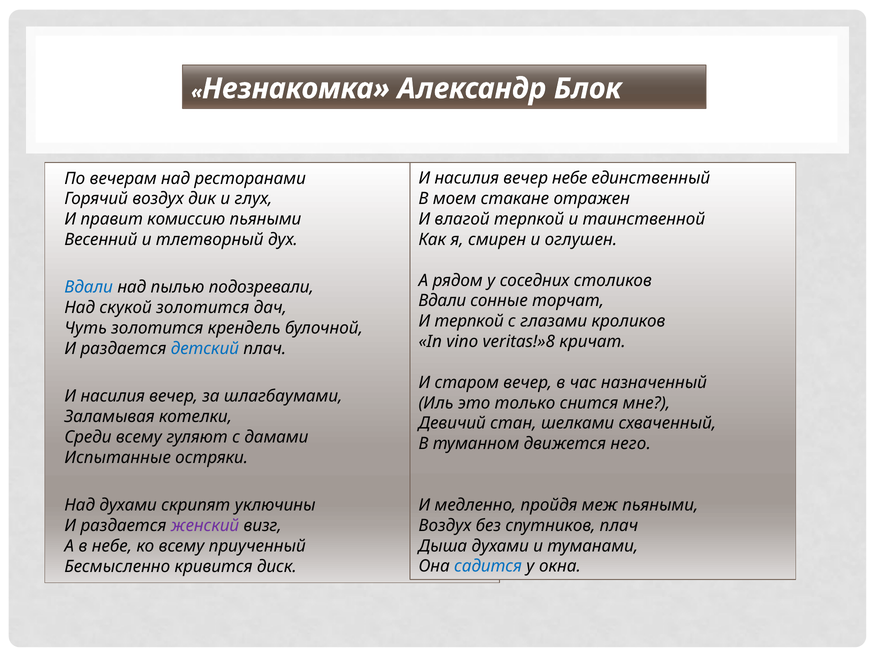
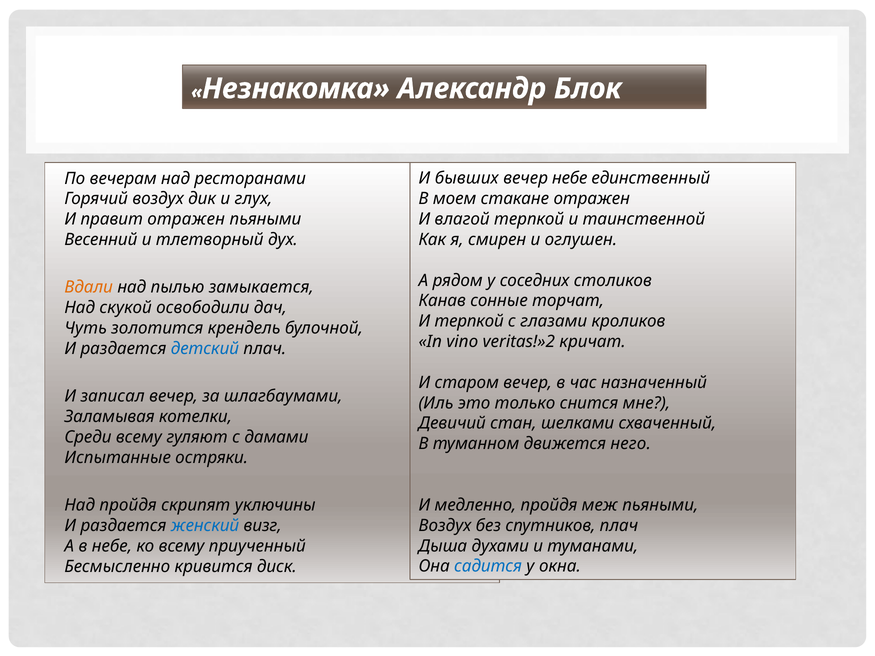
насилия at (467, 178): насилия -> бывших
правит комиссию: комиссию -> отражен
Вдали at (89, 287) colour: blue -> orange
подозревали: подозревали -> замыкается
Вдали at (442, 301): Вдали -> Канав
скукой золотится: золотится -> освободили
veritas!»8: veritas!»8 -> veritas!»2
насилия at (113, 396): насилия -> записал
Над духами: духами -> пройдя
женский colour: purple -> blue
